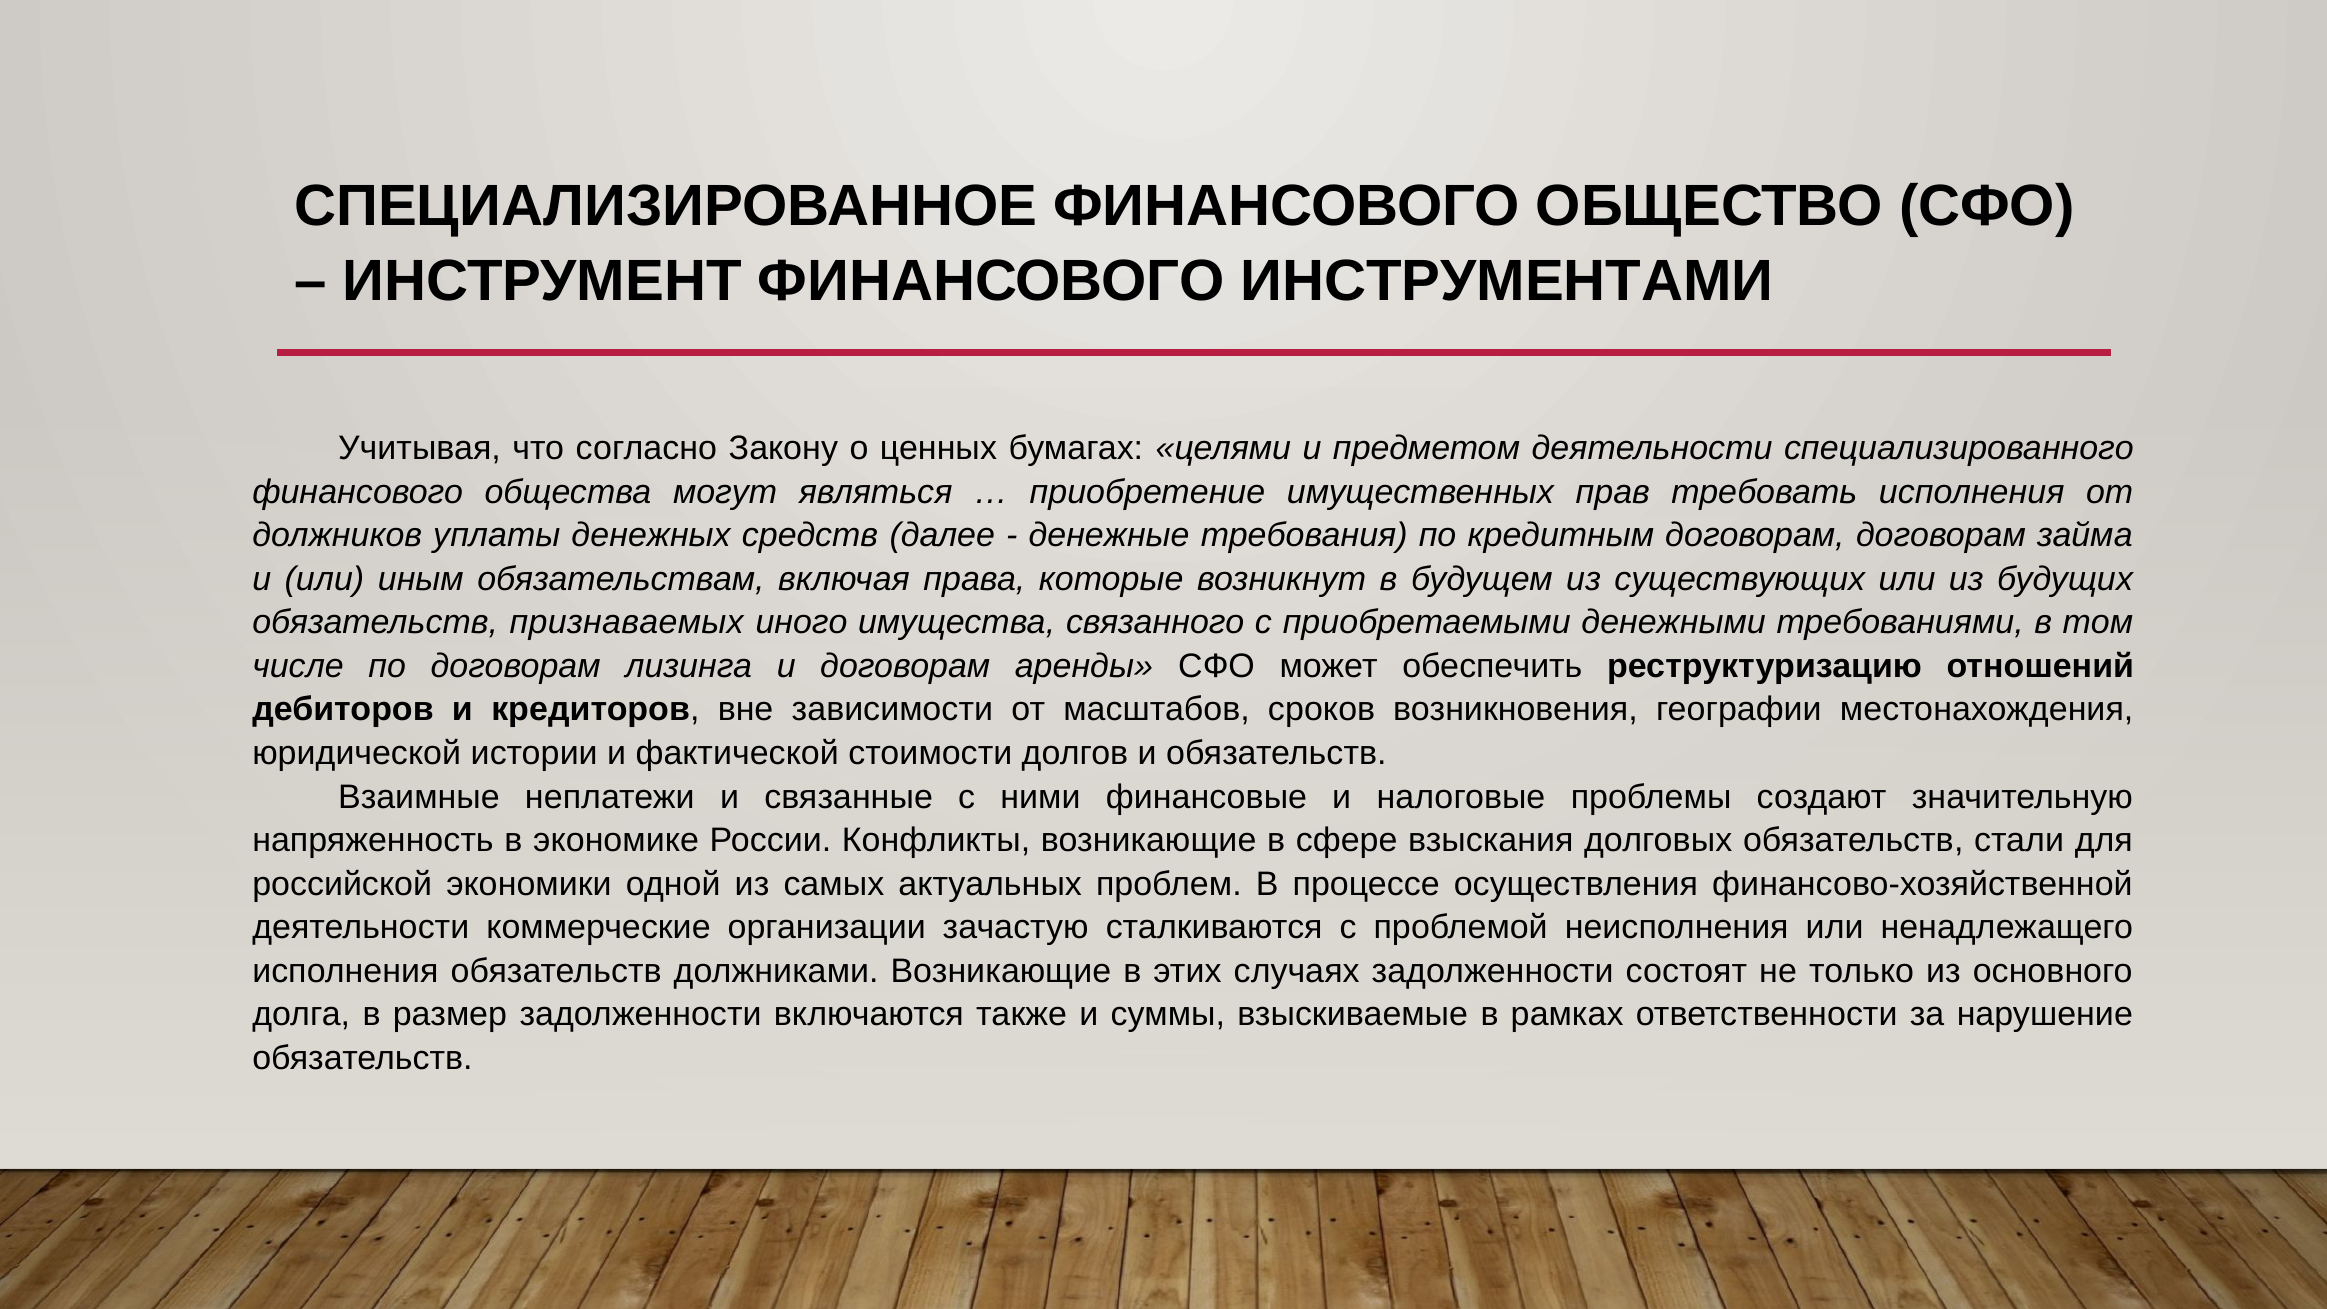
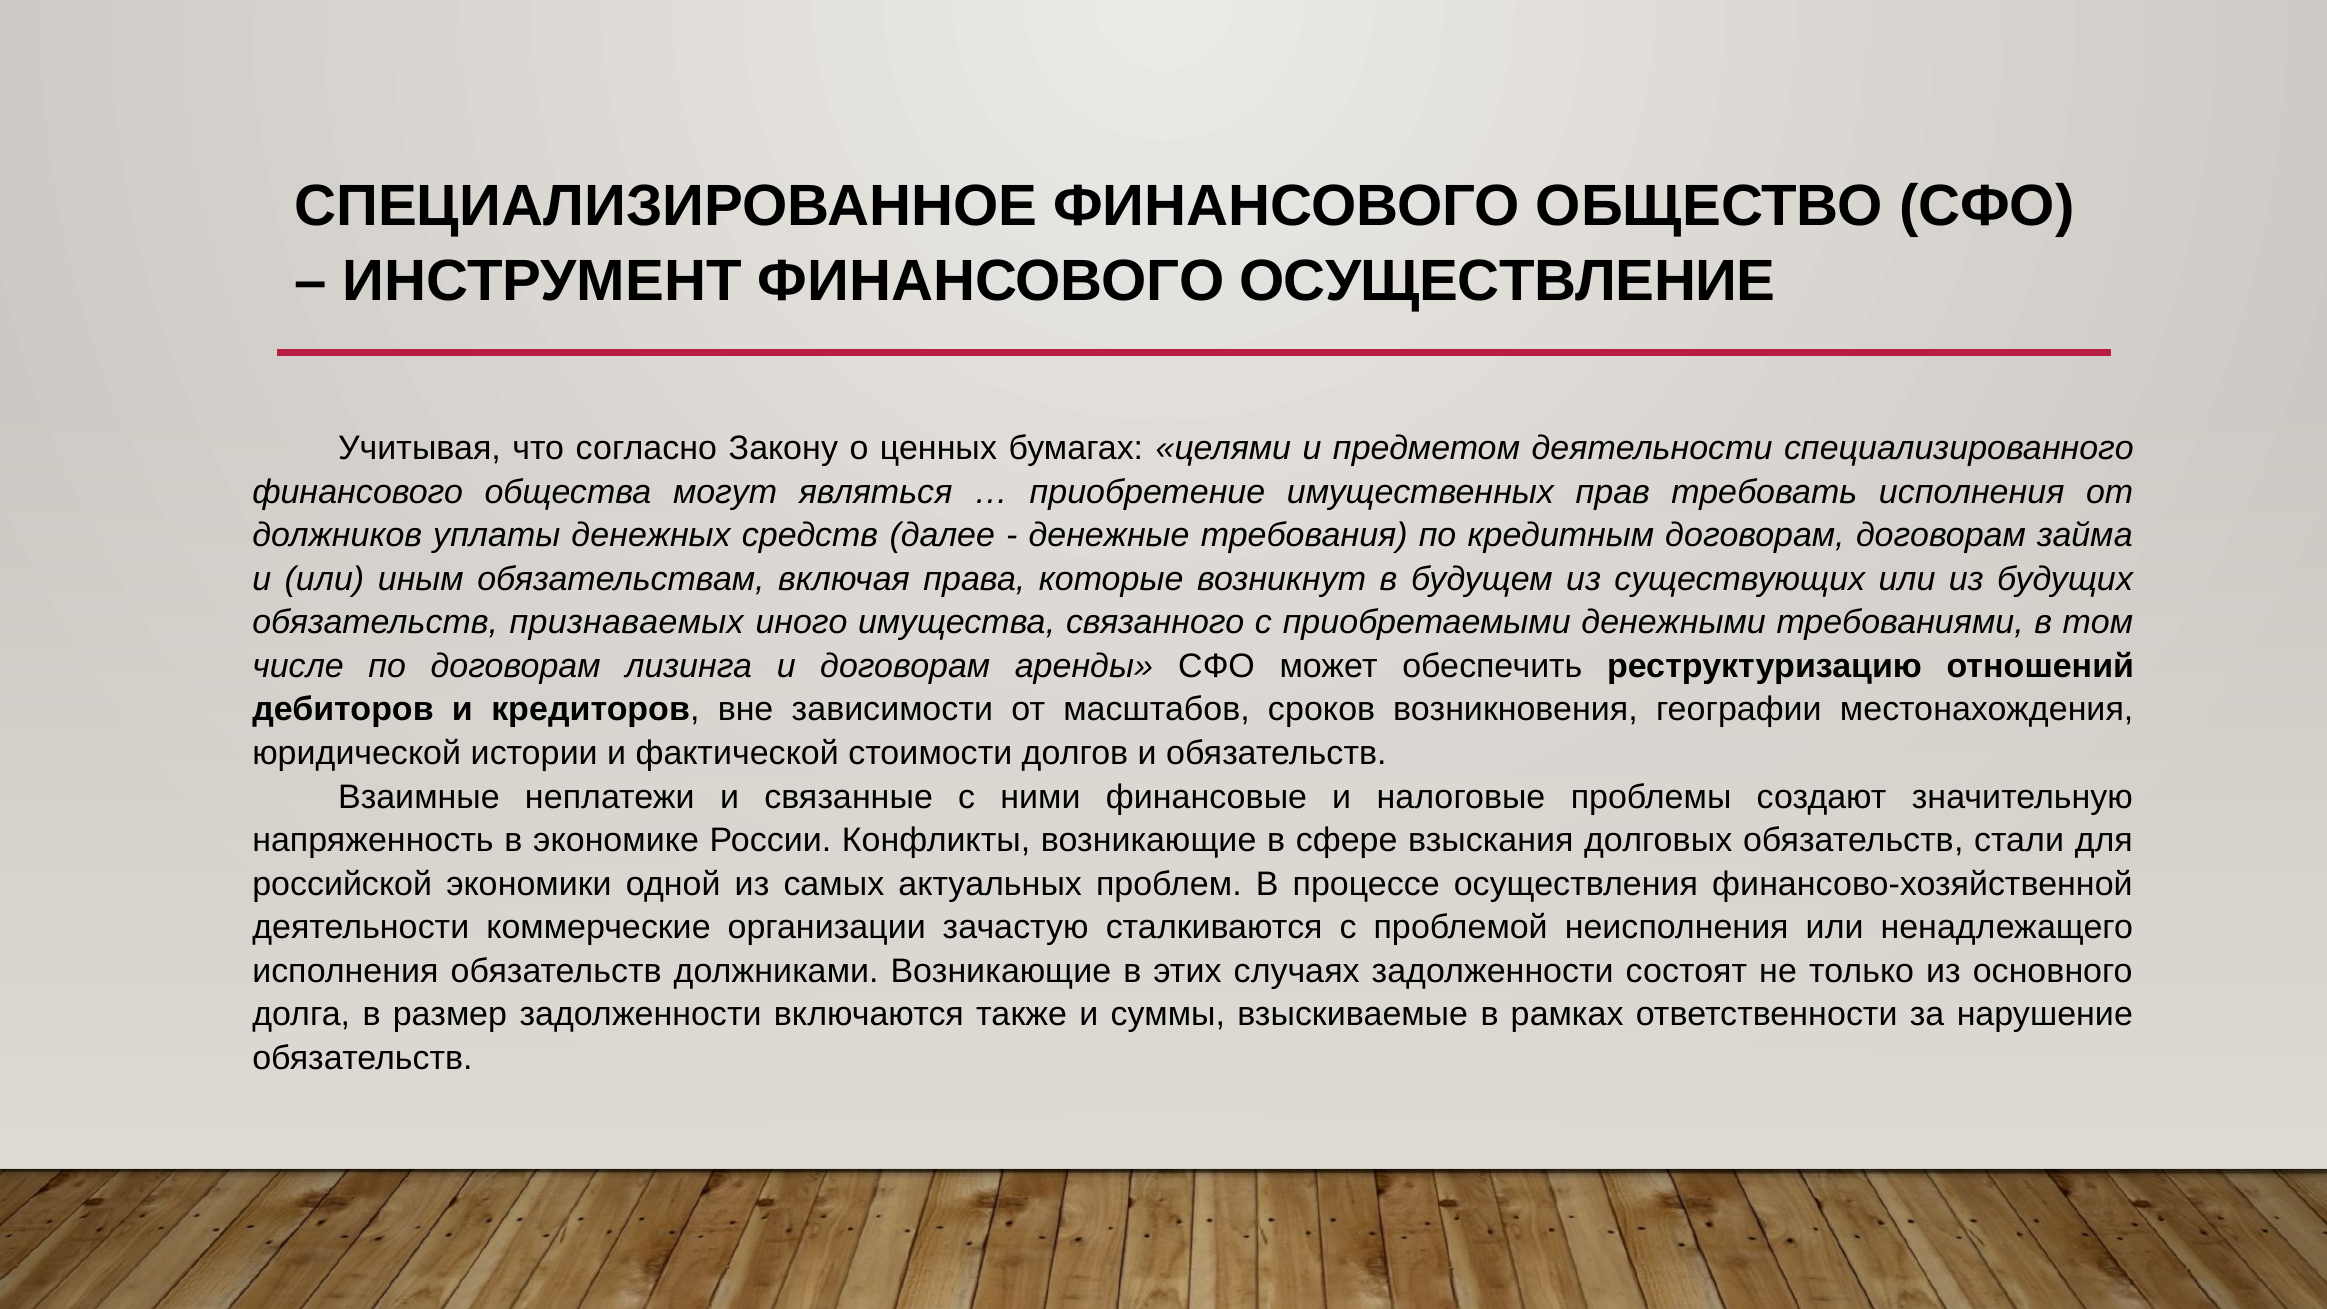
ИНСТРУМЕНТАМИ: ИНСТРУМЕНТАМИ -> ОСУЩЕСТВЛЕНИЕ
